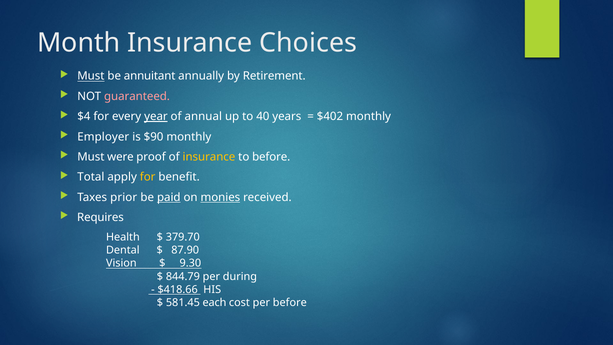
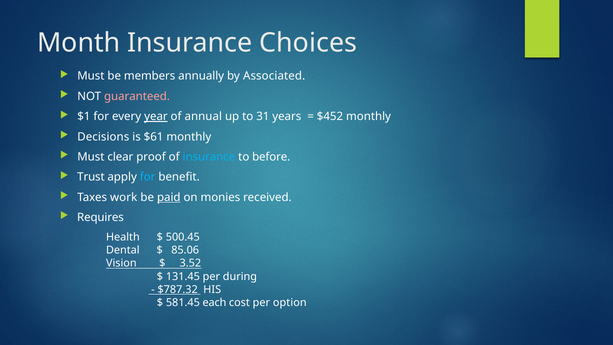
Must at (91, 76) underline: present -> none
annuitant: annuitant -> members
Retirement: Retirement -> Associated
$4: $4 -> $1
40: 40 -> 31
$402: $402 -> $452
Employer: Employer -> Decisions
$90: $90 -> $61
were: were -> clear
insurance at (209, 157) colour: yellow -> light blue
Total: Total -> Trust
for at (148, 177) colour: yellow -> light blue
prior: prior -> work
monies underline: present -> none
379.70: 379.70 -> 500.45
87.90: 87.90 -> 85.06
9.30: 9.30 -> 3.52
844.79: 844.79 -> 131.45
$418.66: $418.66 -> $787.32
per before: before -> option
